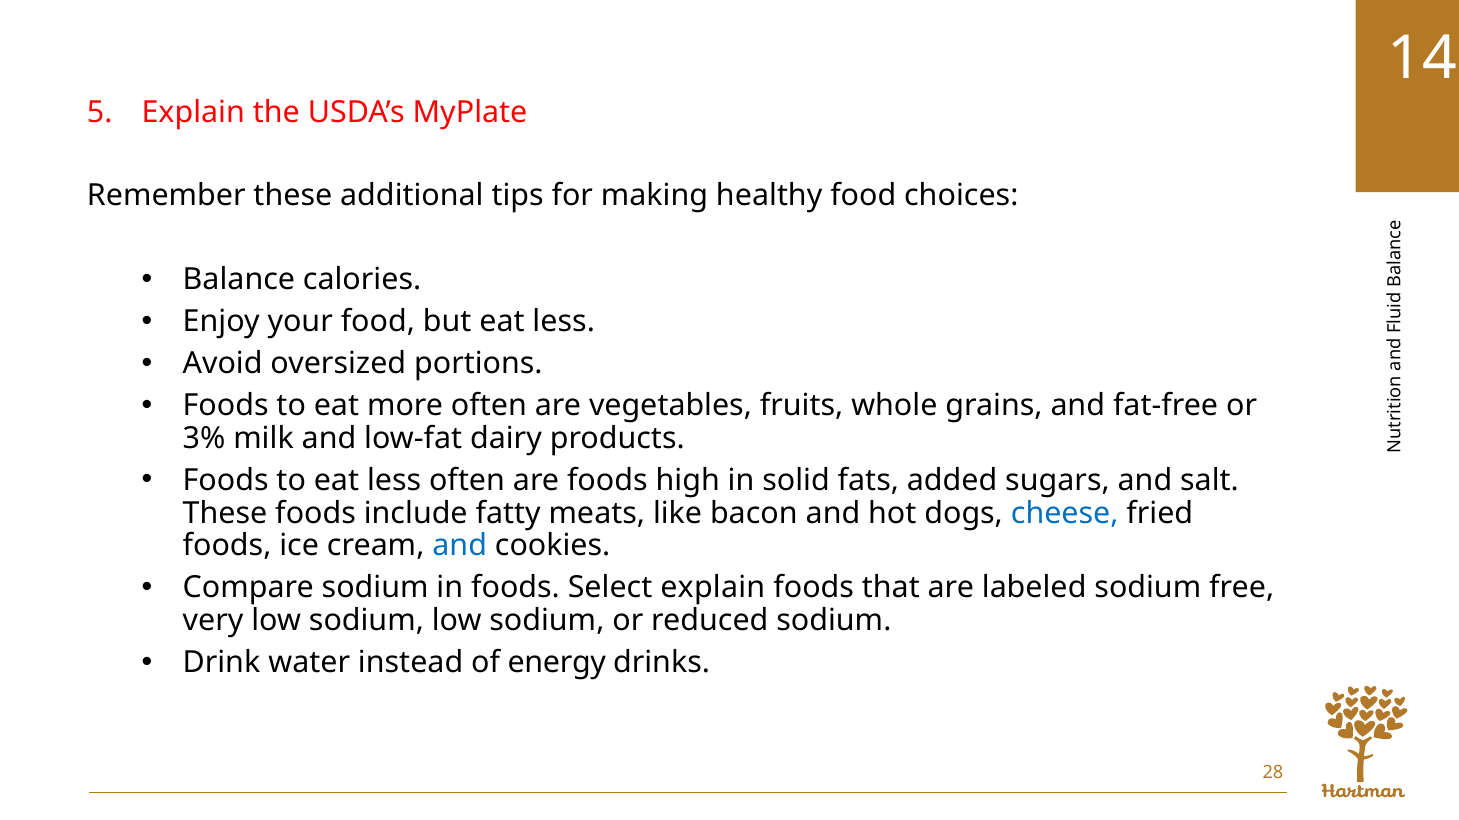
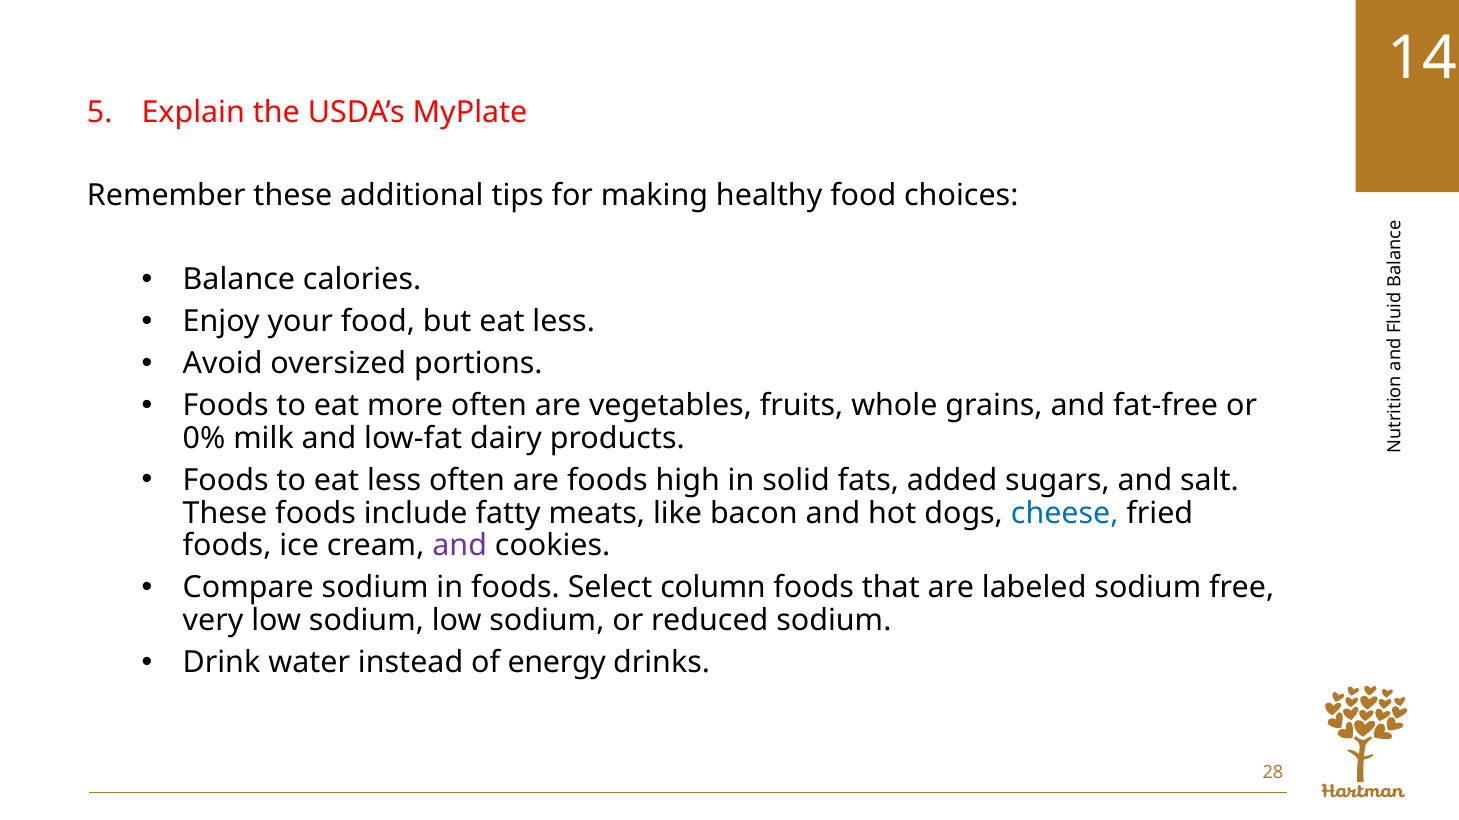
3%: 3% -> 0%
and at (460, 546) colour: blue -> purple
Select explain: explain -> column
